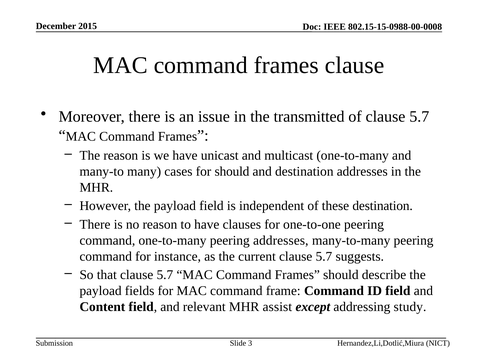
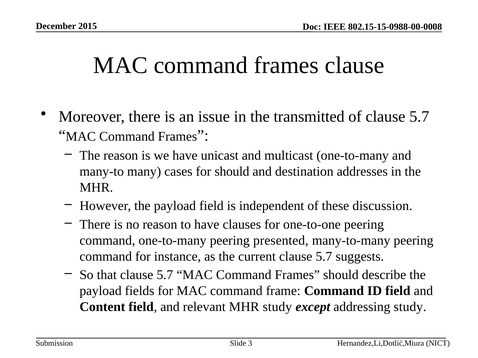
these destination: destination -> discussion
peering addresses: addresses -> presented
MHR assist: assist -> study
